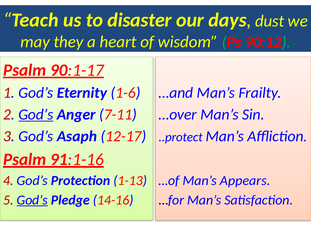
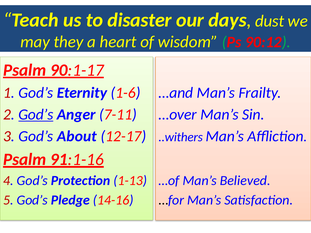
Asaph: Asaph -> About
..protect: ..protect -> ..withers
Appears: Appears -> Believed
God’s at (32, 200) underline: present -> none
